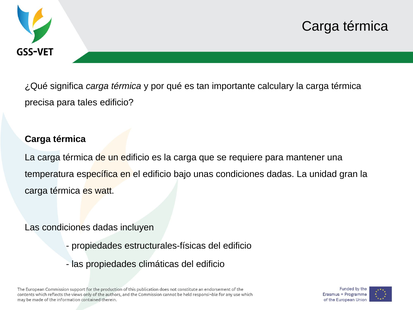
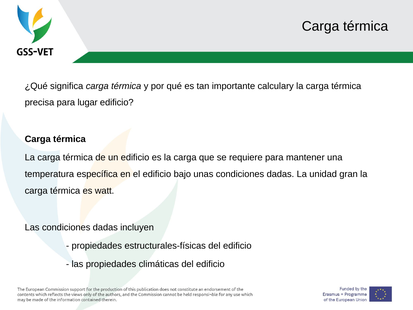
tales: tales -> lugar
